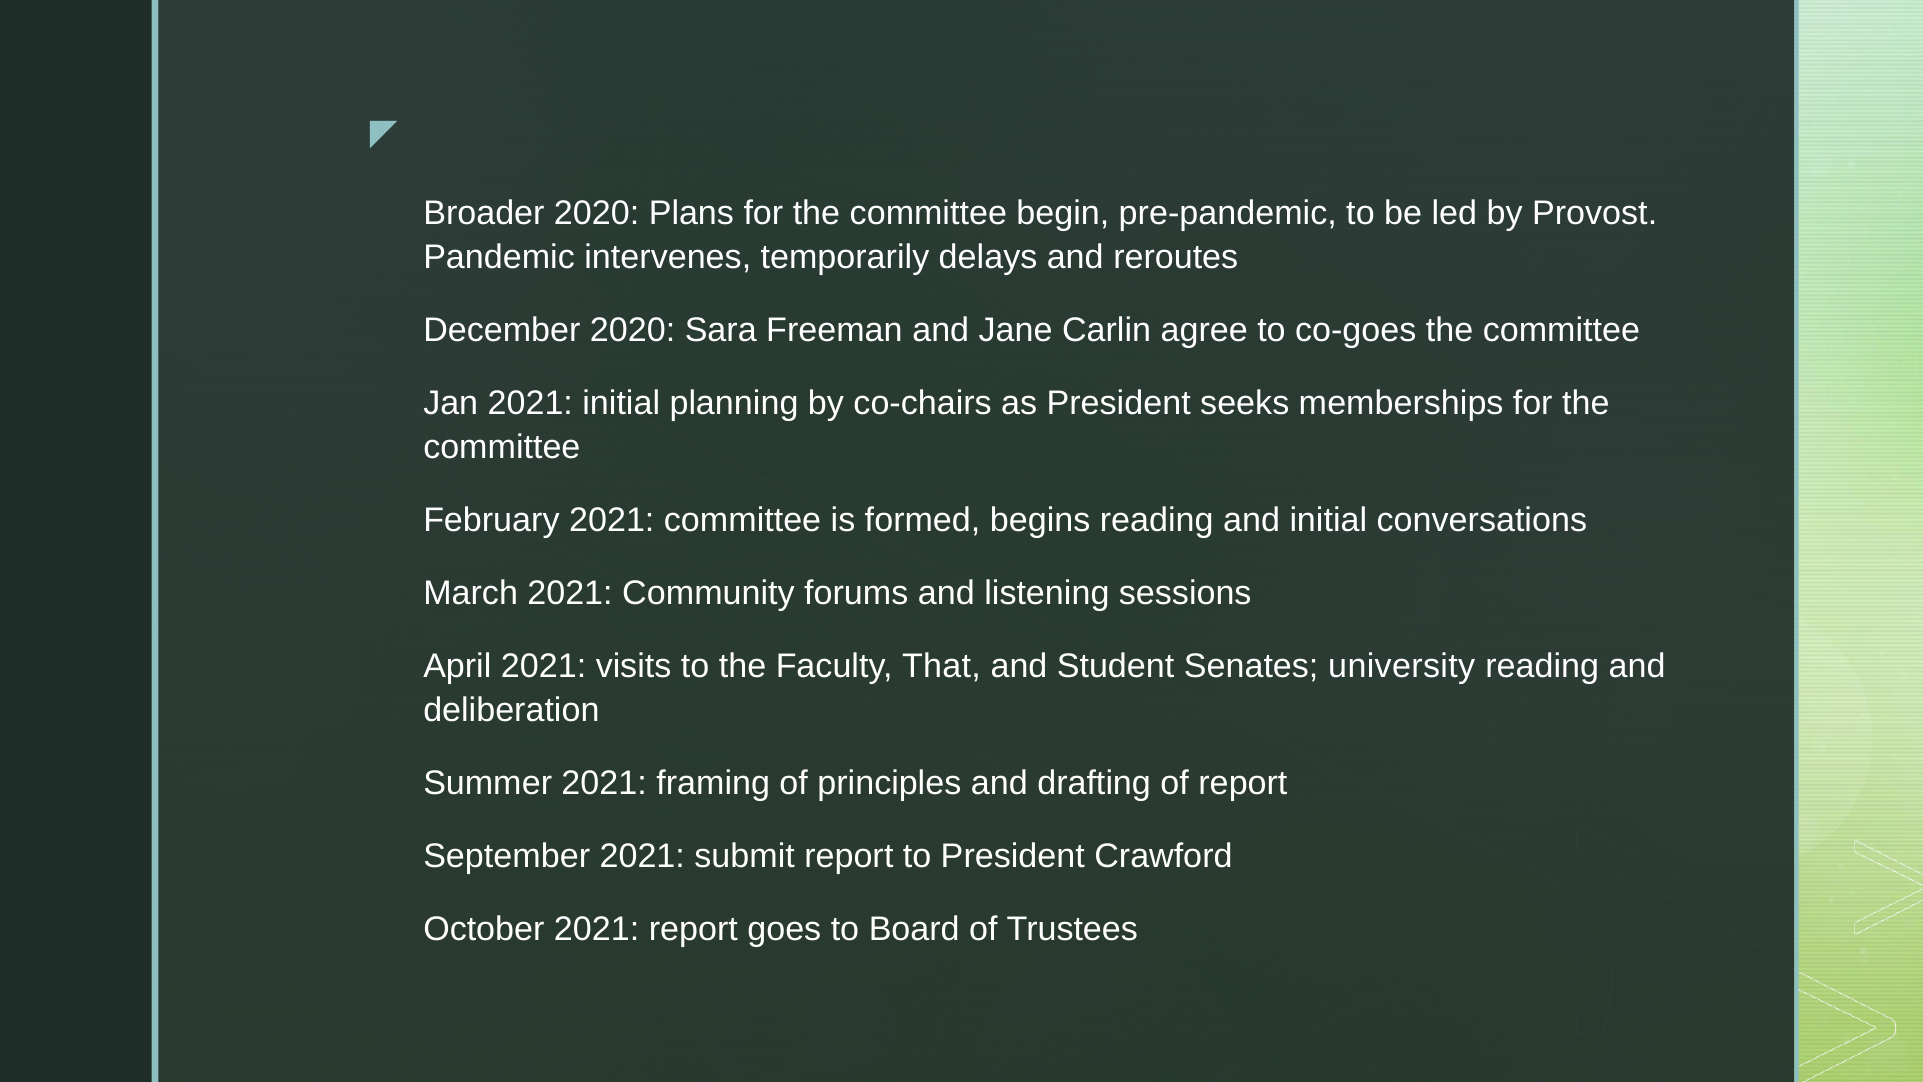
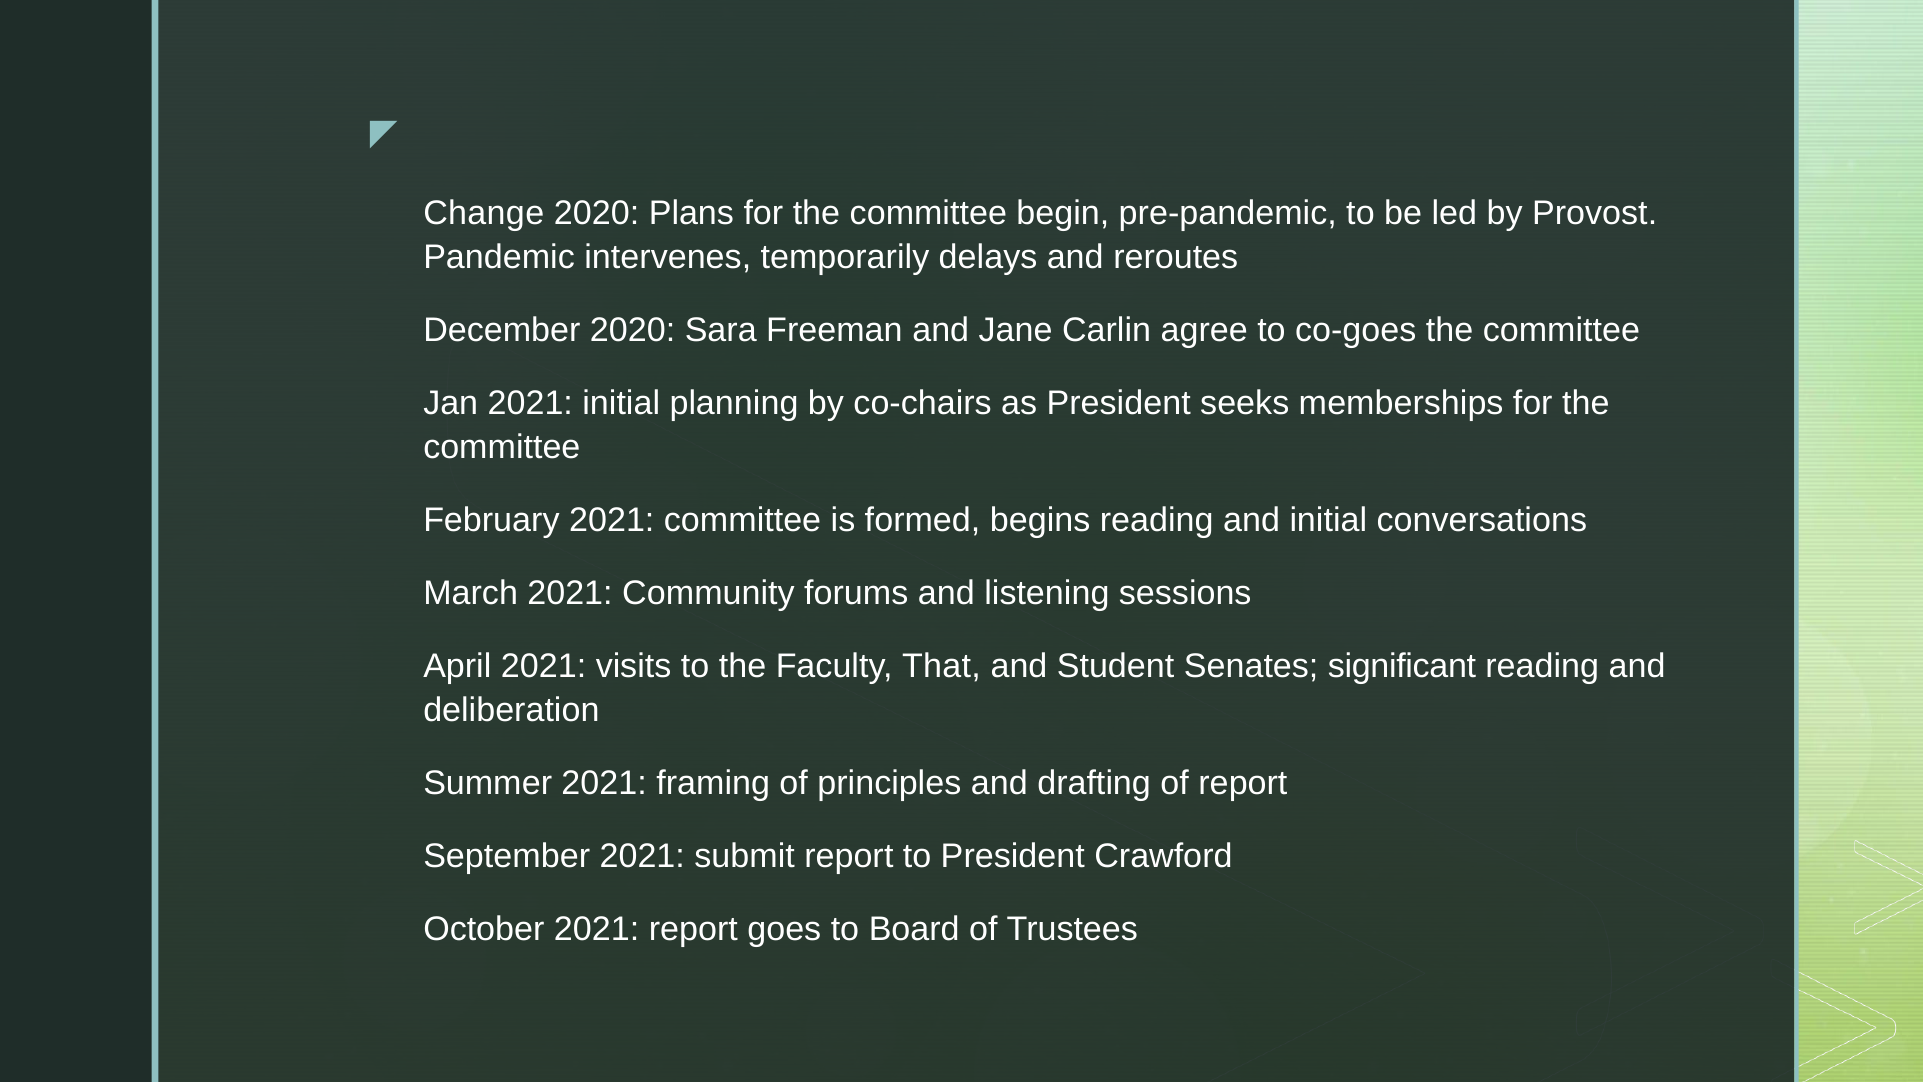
Broader: Broader -> Change
university: university -> significant
